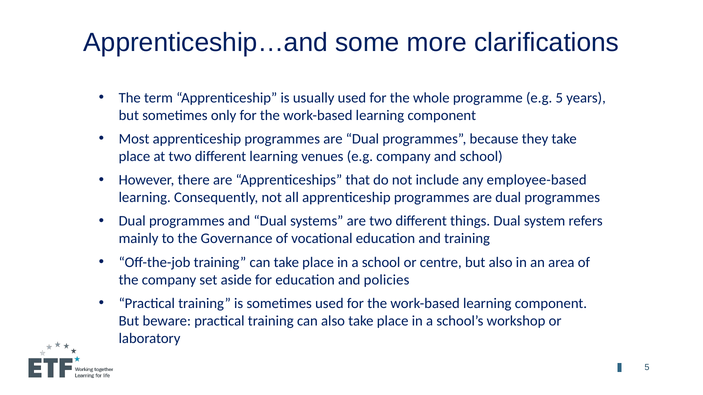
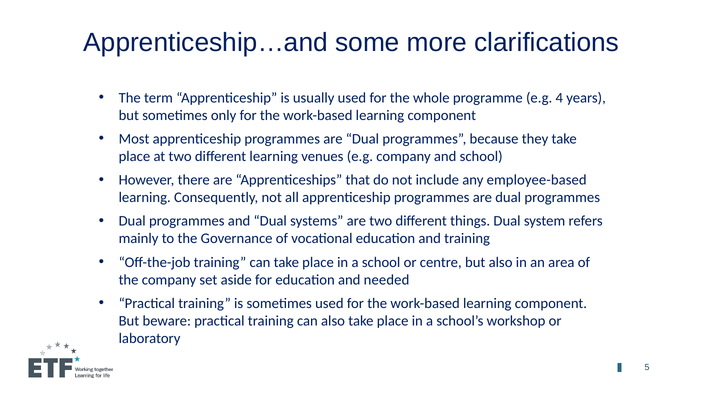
e.g 5: 5 -> 4
policies: policies -> needed
